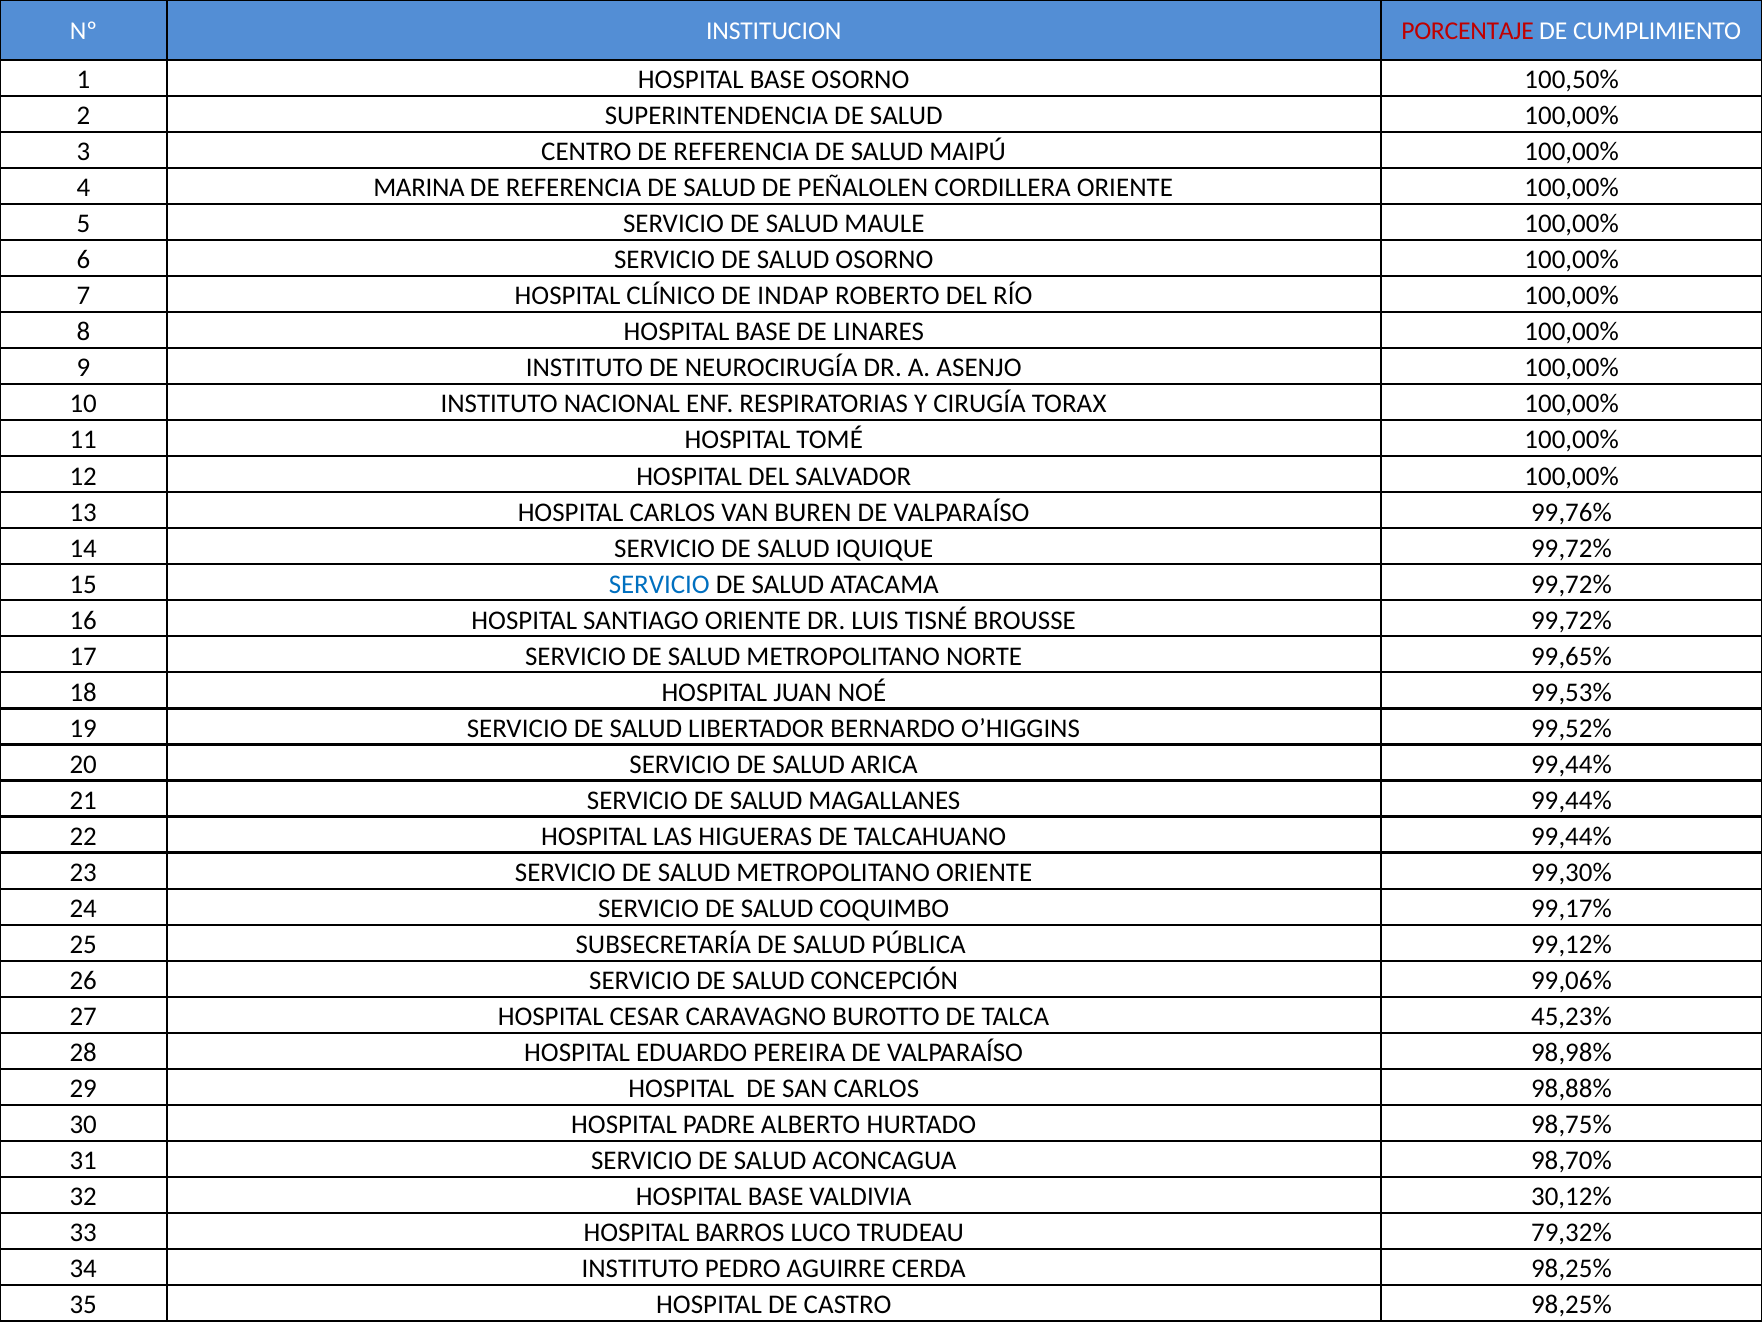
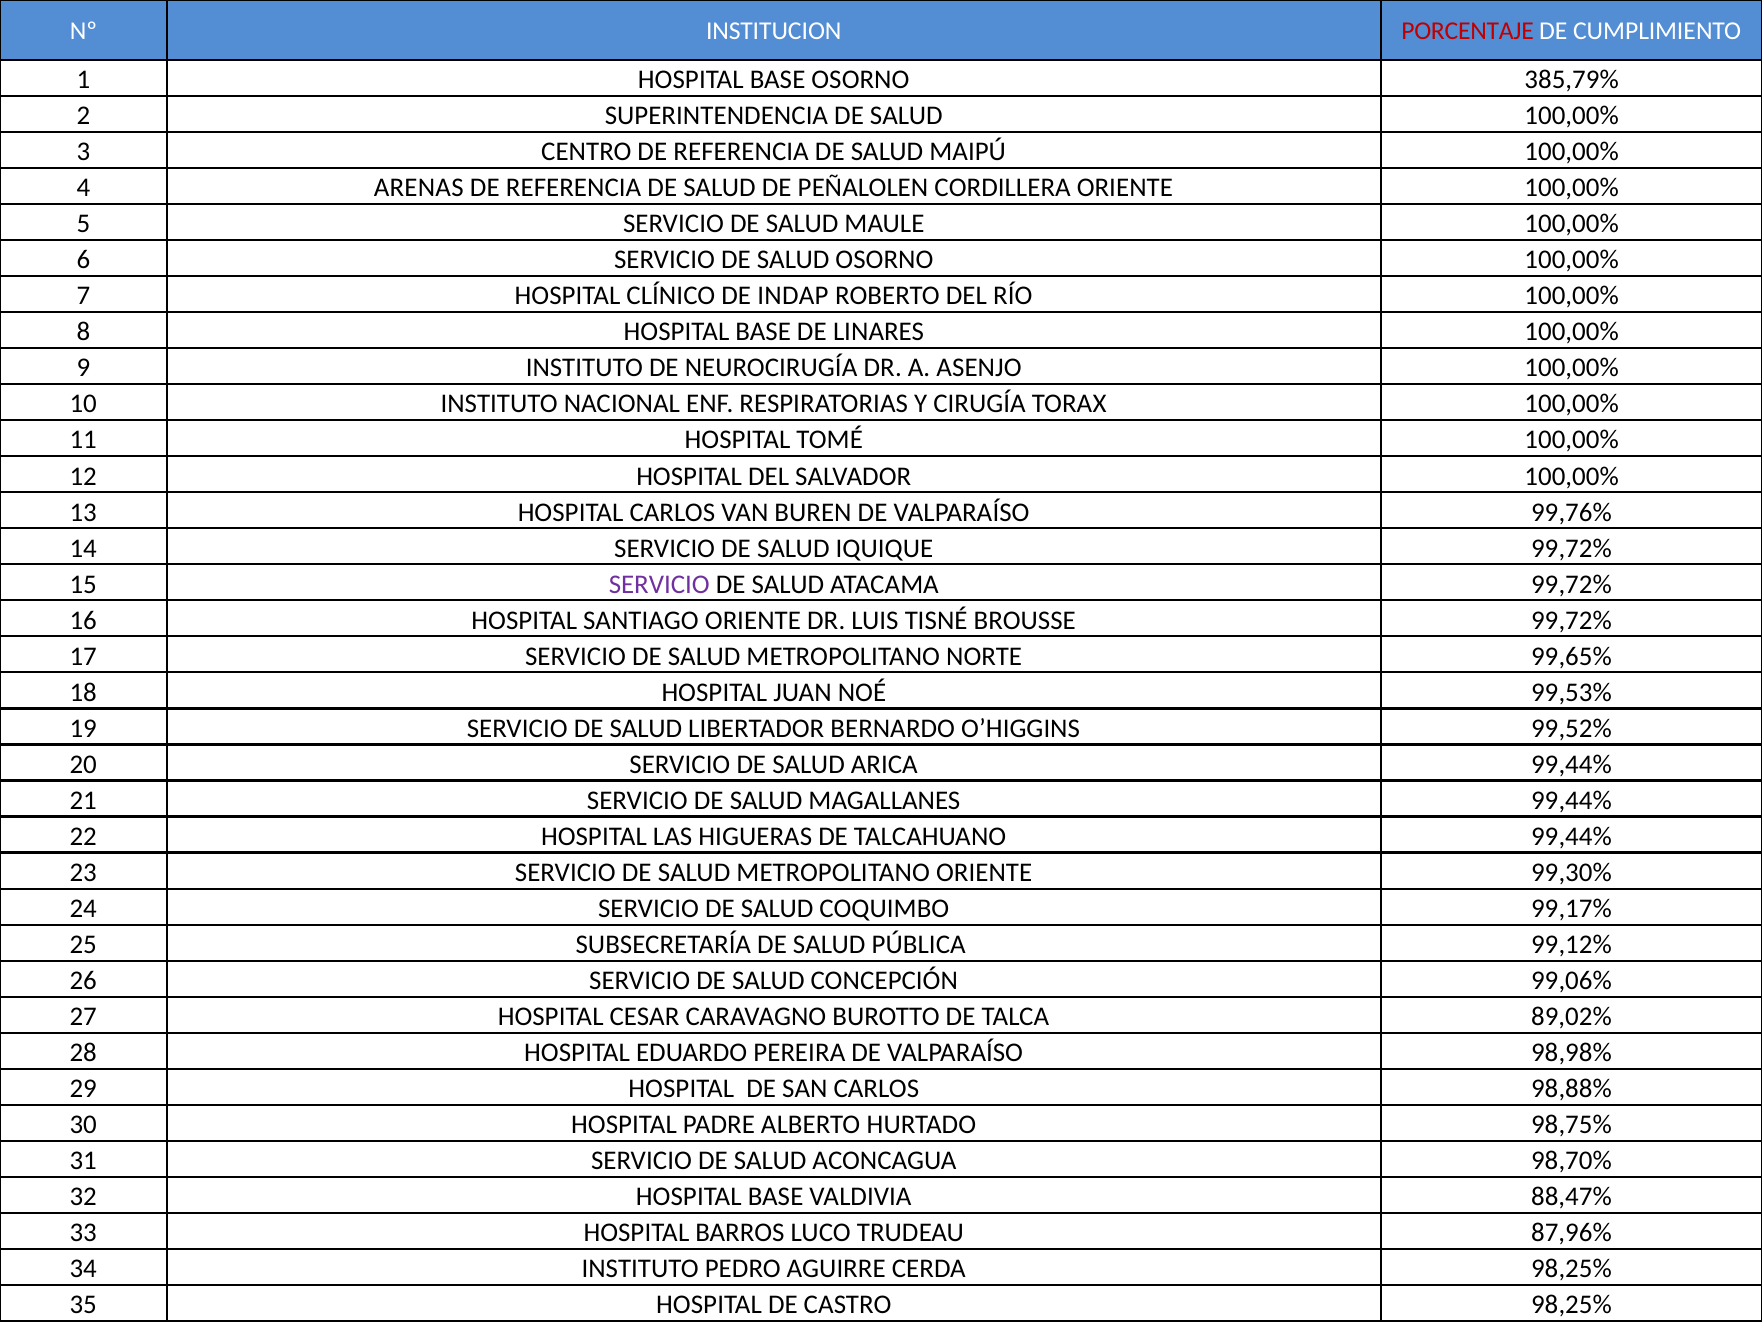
100,50%: 100,50% -> 385,79%
MARINA: MARINA -> ARENAS
SERVICIO at (659, 584) colour: blue -> purple
45,23%: 45,23% -> 89,02%
30,12%: 30,12% -> 88,47%
79,32%: 79,32% -> 87,96%
